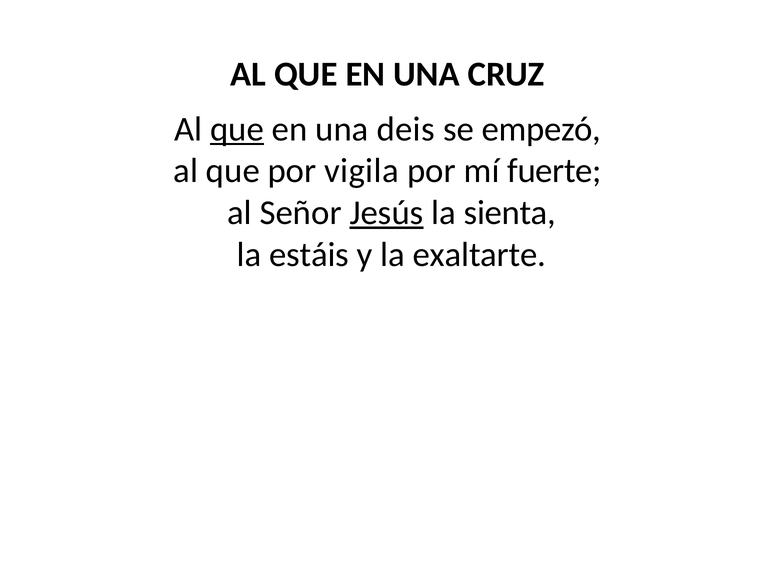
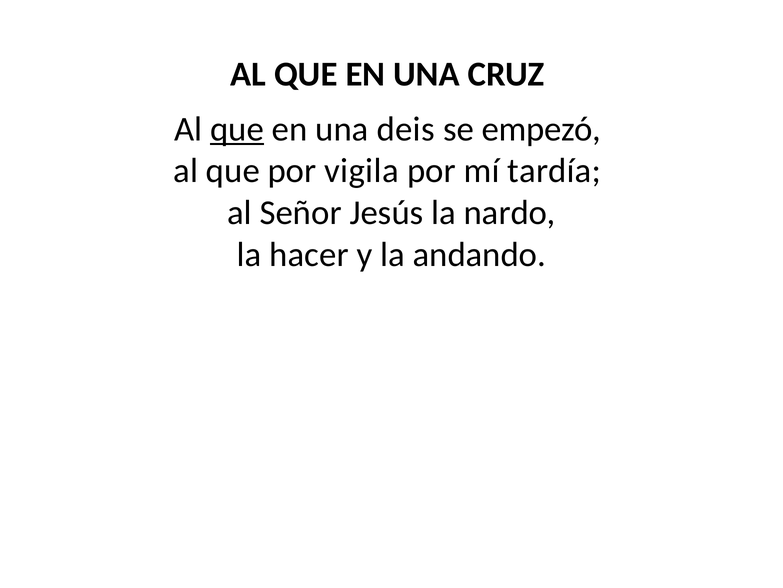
fuerte: fuerte -> tardía
Jesús underline: present -> none
sienta: sienta -> nardo
estáis: estáis -> hacer
exaltarte: exaltarte -> andando
